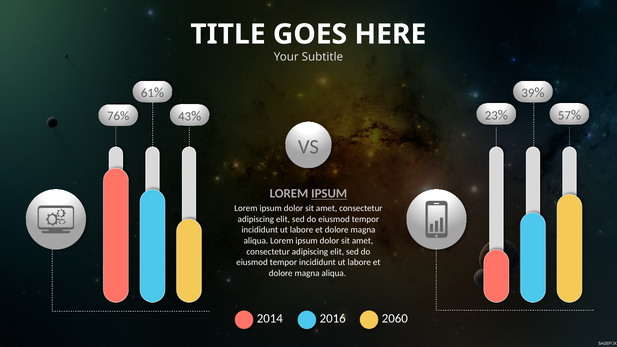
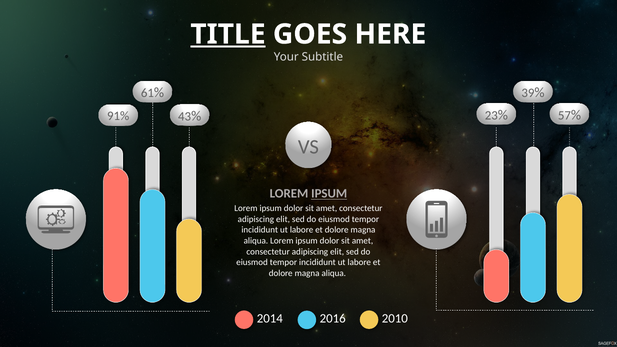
TITLE underline: none -> present
76%: 76% -> 91%
2060: 2060 -> 2010
